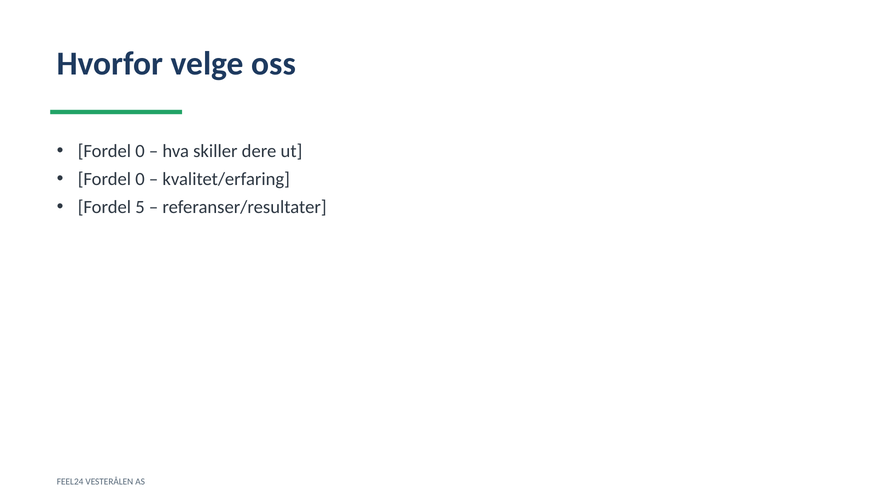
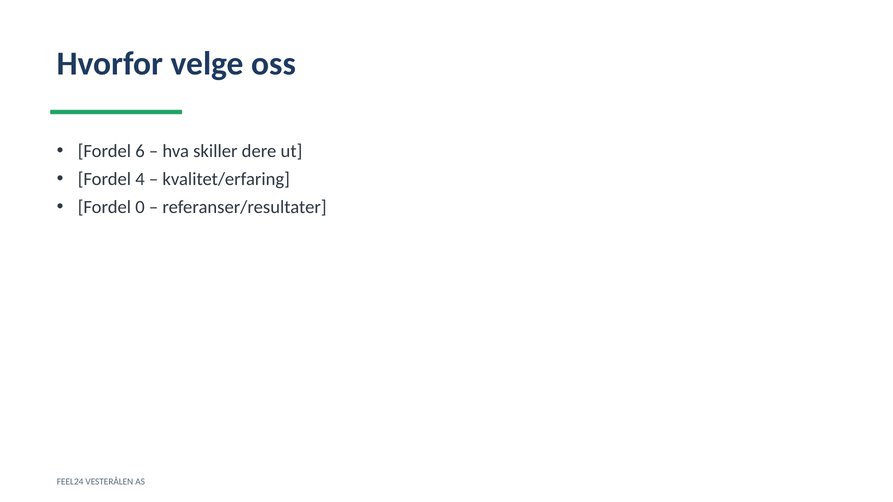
0 at (140, 151): 0 -> 6
0 at (140, 179): 0 -> 4
5: 5 -> 0
